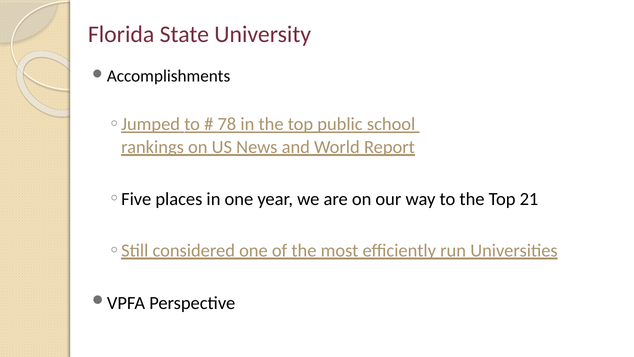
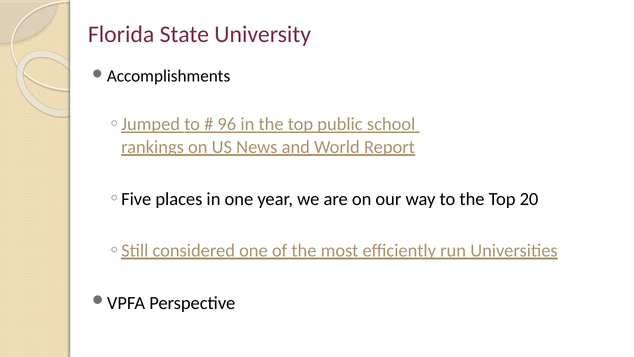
78: 78 -> 96
21: 21 -> 20
